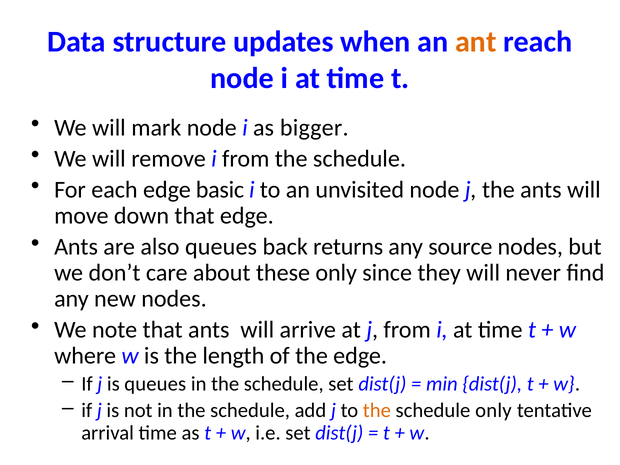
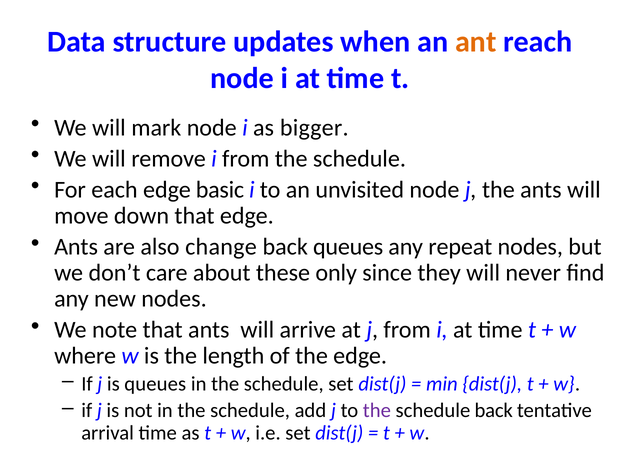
also queues: queues -> change
back returns: returns -> queues
source: source -> repeat
the at (377, 411) colour: orange -> purple
schedule only: only -> back
